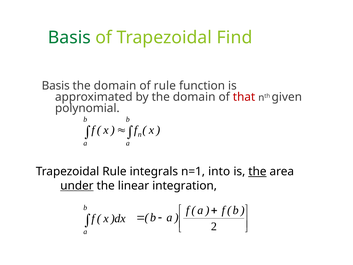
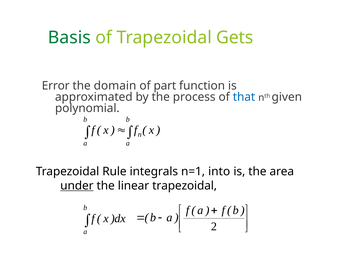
Find: Find -> Gets
Basis at (56, 86): Basis -> Error
of rule: rule -> part
by the domain: domain -> process
that colour: red -> blue
the at (257, 171) underline: present -> none
linear integration: integration -> trapezoidal
